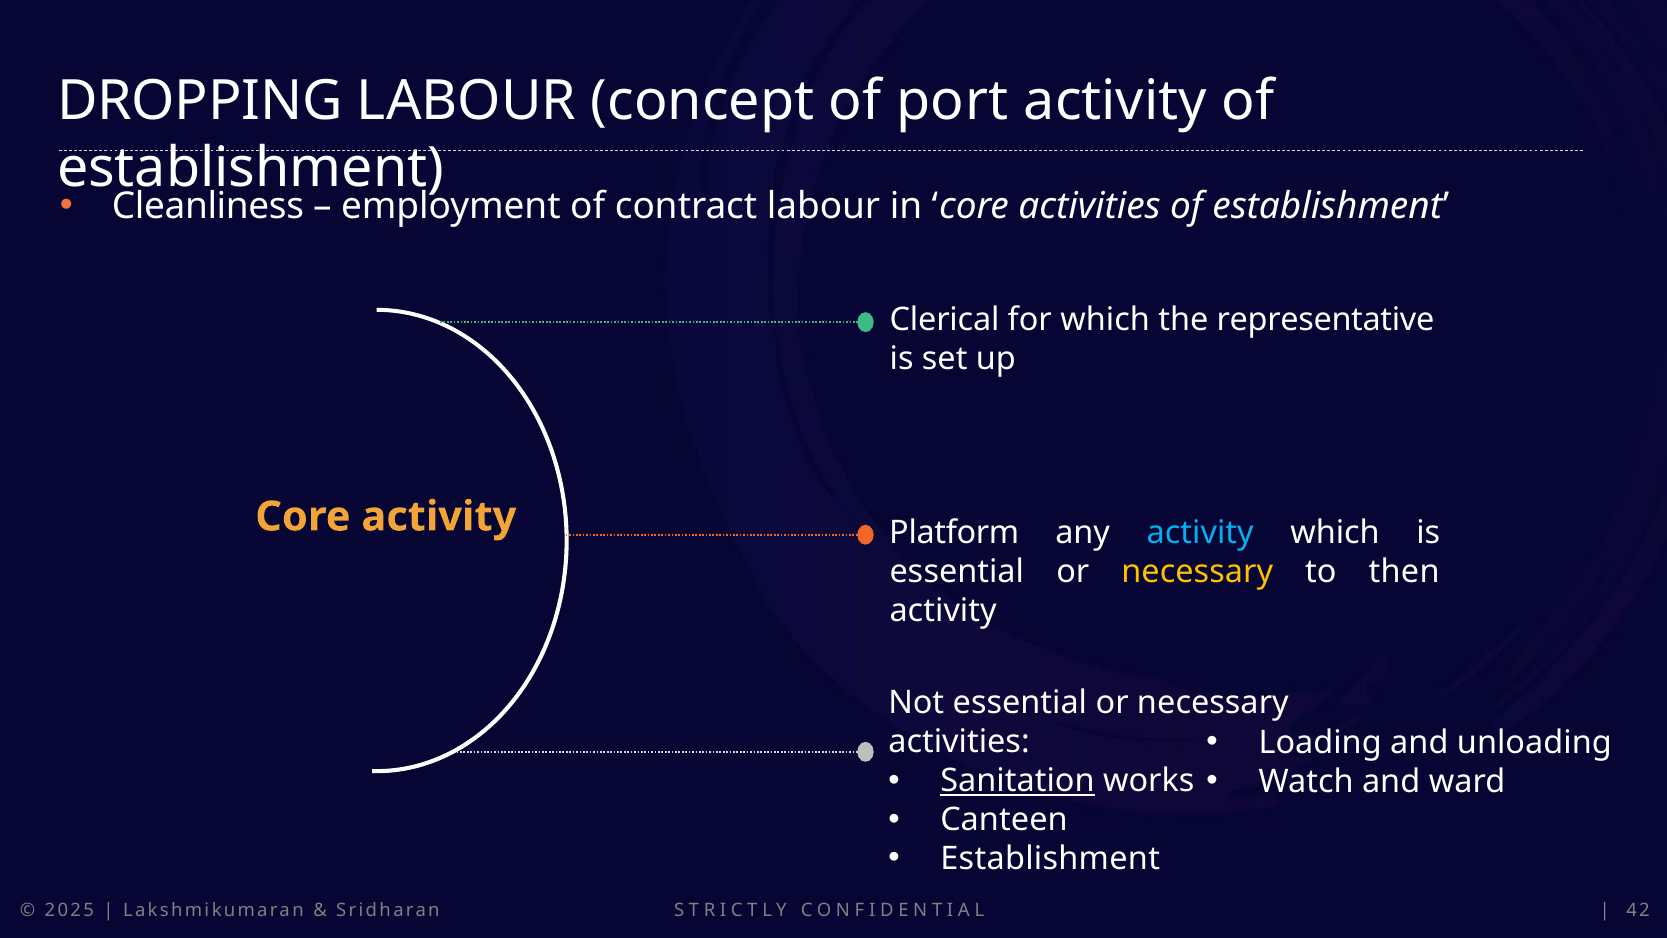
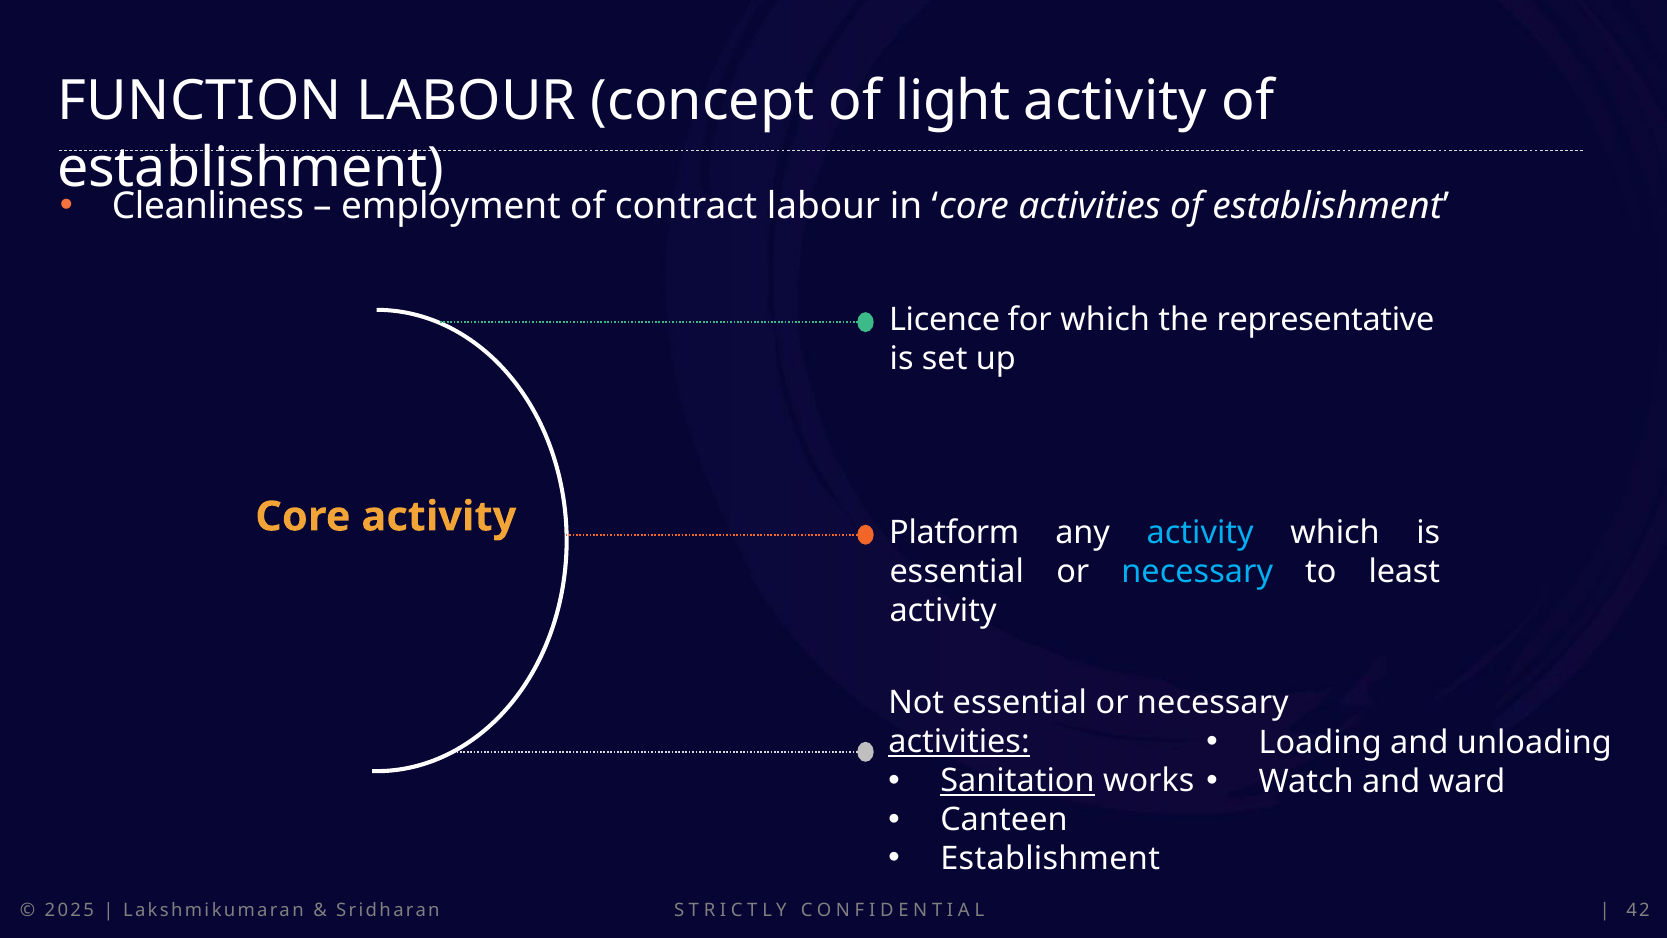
DROPPING: DROPPING -> FUNCTION
port: port -> light
Clerical: Clerical -> Licence
necessary at (1197, 572) colour: yellow -> light blue
then: then -> least
activities at (959, 742) underline: none -> present
